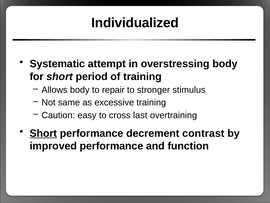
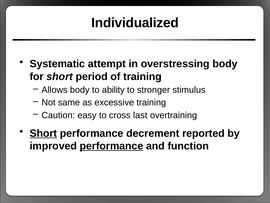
repair: repair -> ability
contrast: contrast -> reported
performance at (112, 146) underline: none -> present
